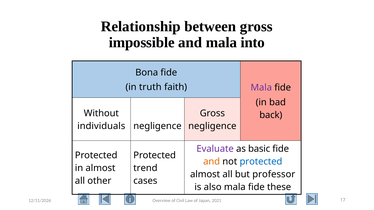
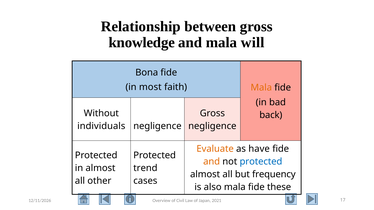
impossible: impossible -> knowledge
into: into -> will
truth: truth -> most
Mala at (261, 88) colour: purple -> orange
Evaluate colour: purple -> orange
basic: basic -> have
professor: professor -> frequency
